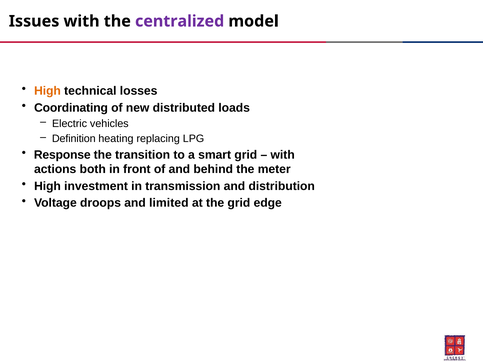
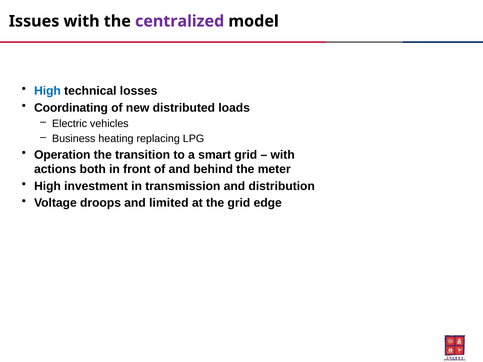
High at (47, 91) colour: orange -> blue
Definition: Definition -> Business
Response: Response -> Operation
